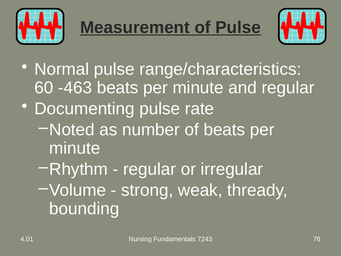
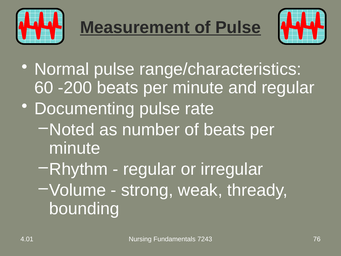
-463: -463 -> -200
